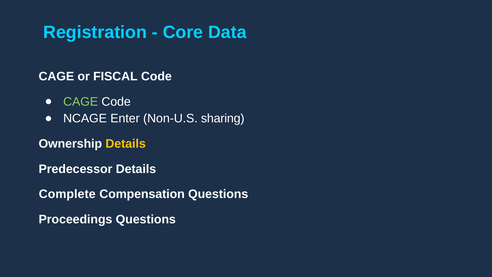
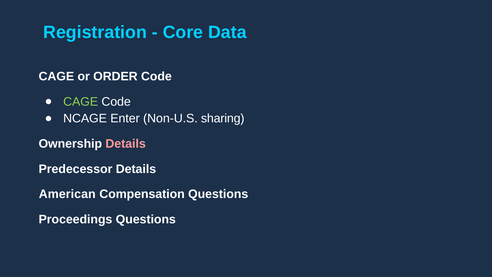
FISCAL: FISCAL -> ORDER
Details at (126, 144) colour: yellow -> pink
Complete: Complete -> American
